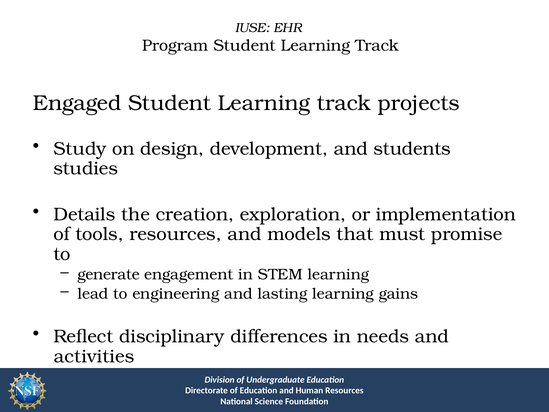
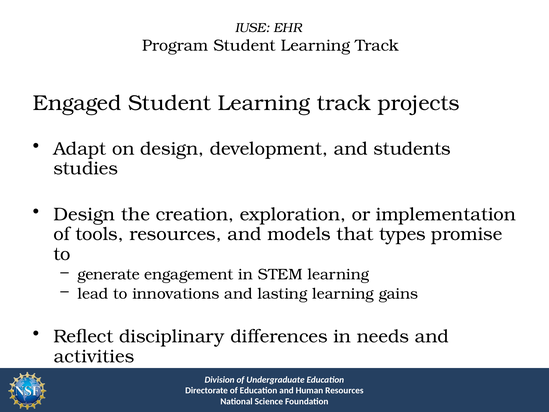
Study: Study -> Adapt
Details at (84, 214): Details -> Design
must: must -> types
engineering: engineering -> innovations
